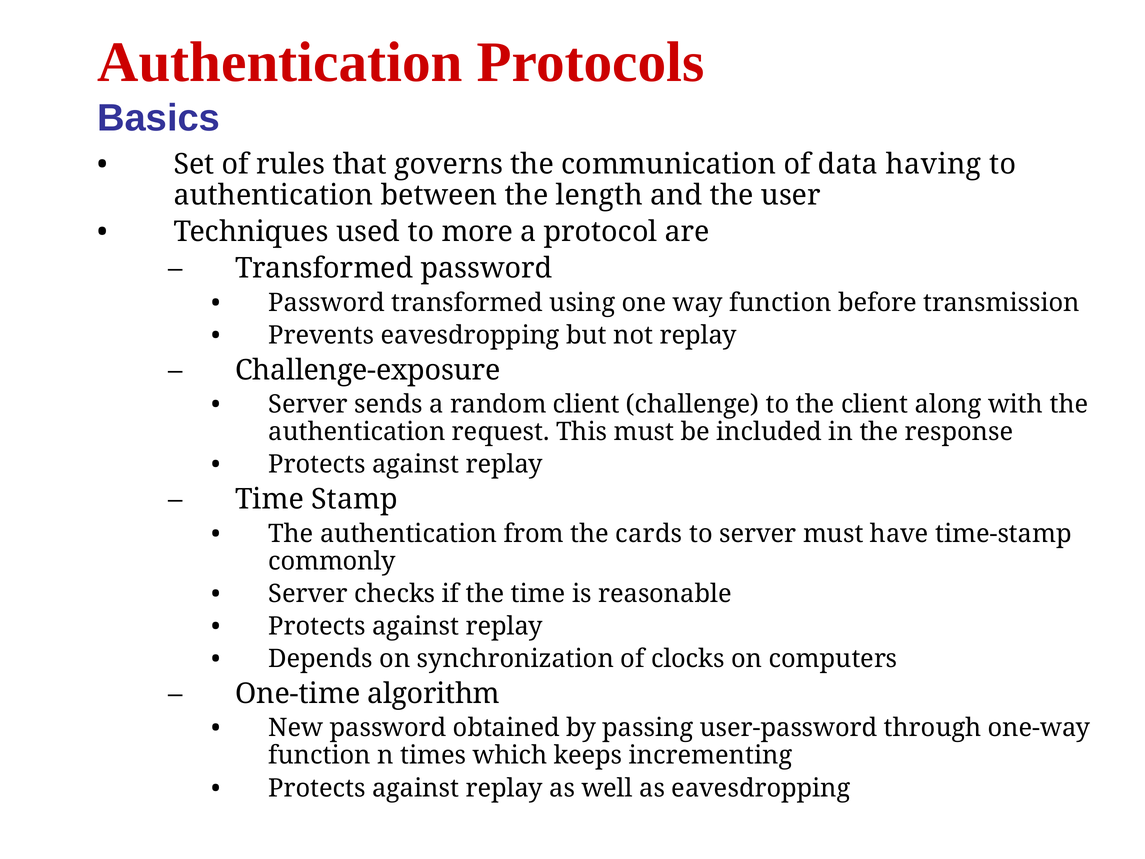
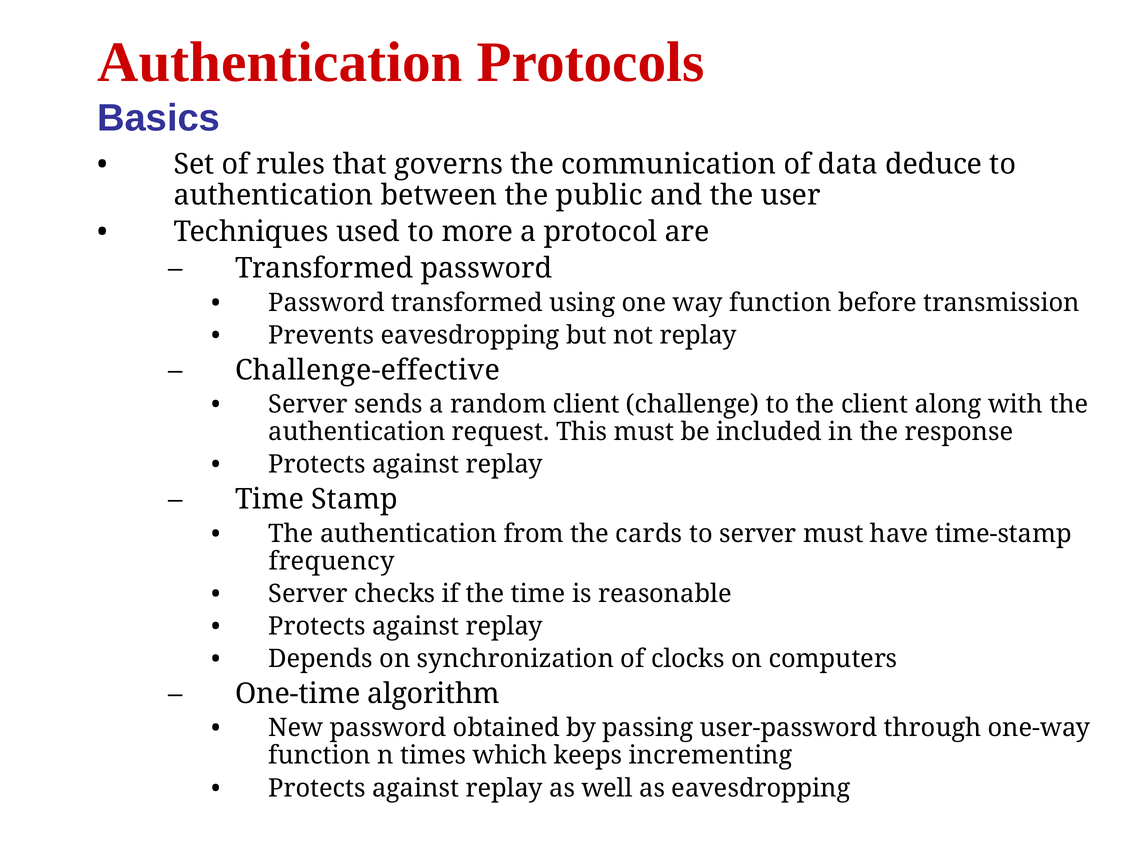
having: having -> deduce
length: length -> public
Challenge-exposure: Challenge-exposure -> Challenge-effective
commonly: commonly -> frequency
